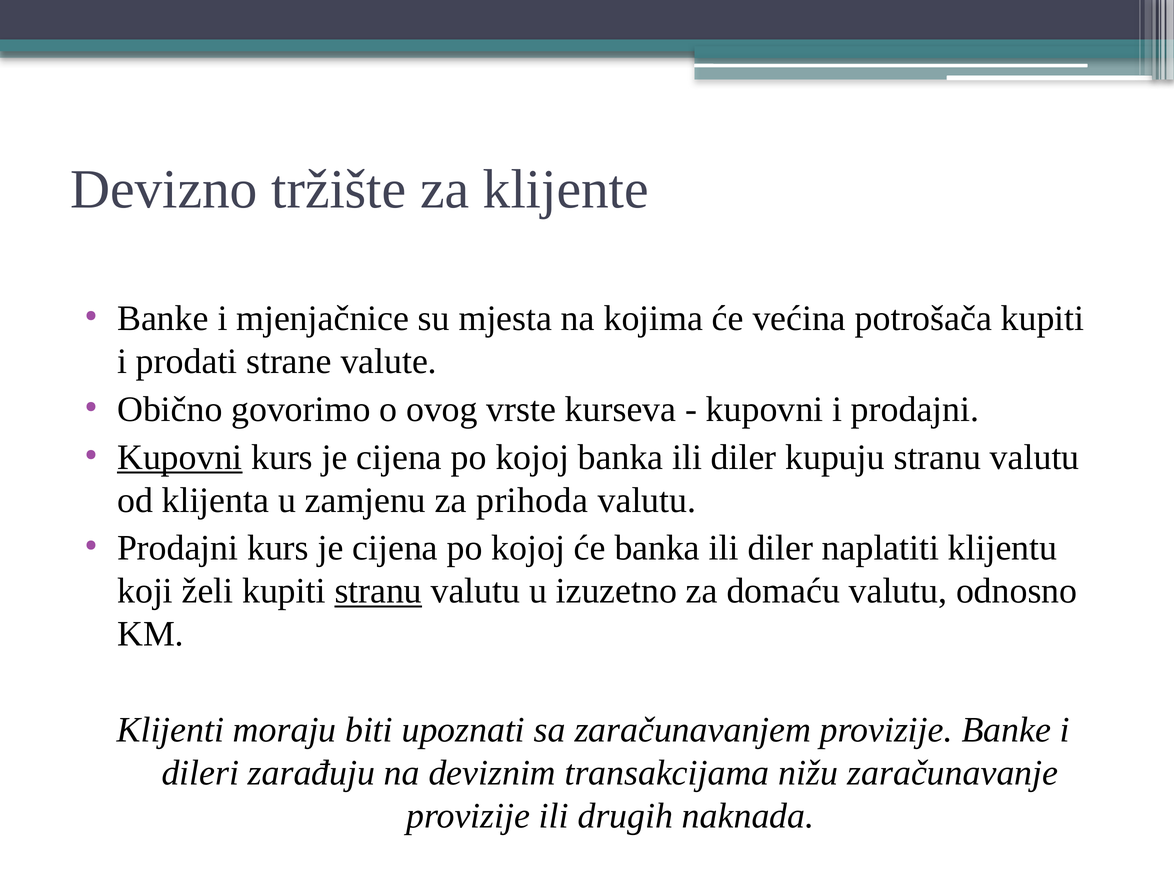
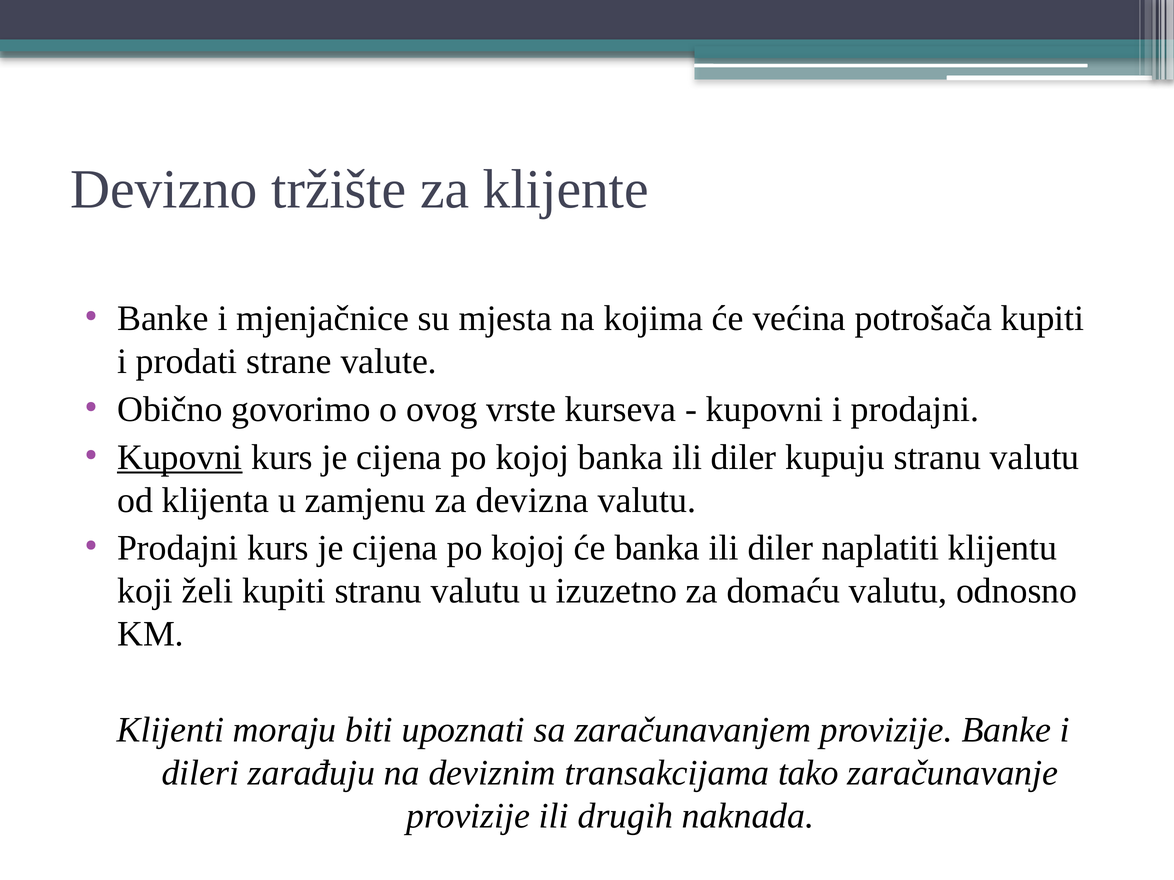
prihoda: prihoda -> devizna
stranu at (378, 591) underline: present -> none
nižu: nižu -> tako
